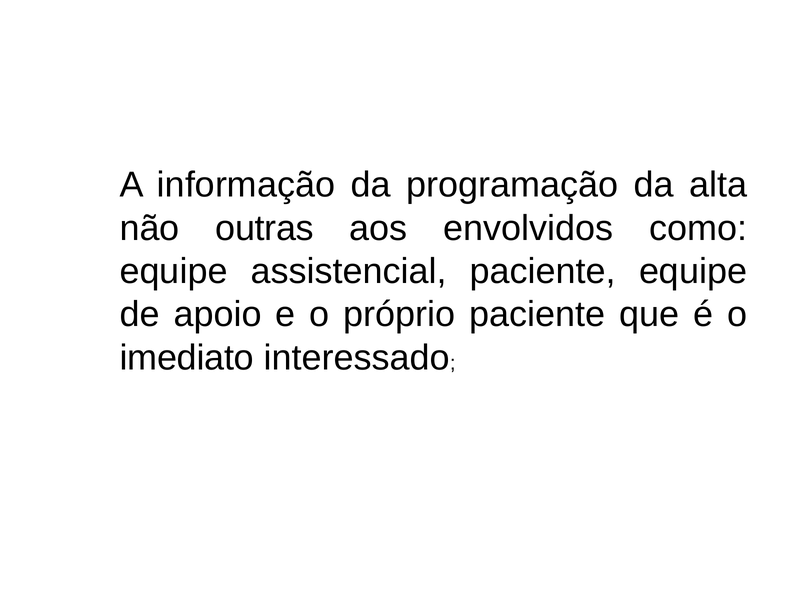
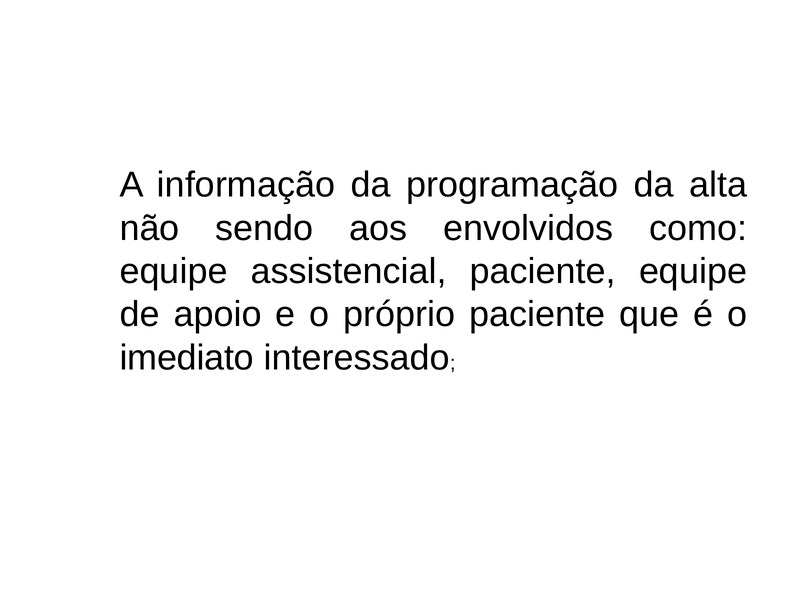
outras: outras -> sendo
